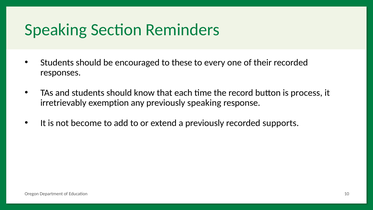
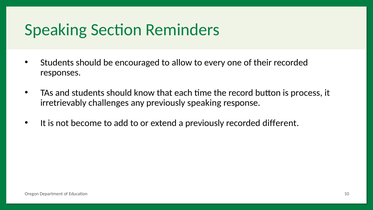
these: these -> allow
exemption: exemption -> challenges
supports: supports -> different
